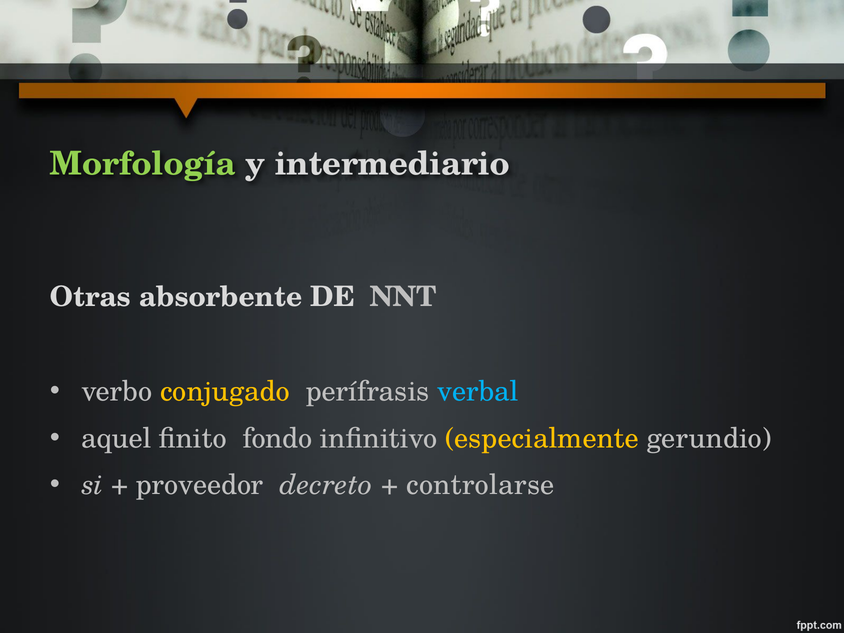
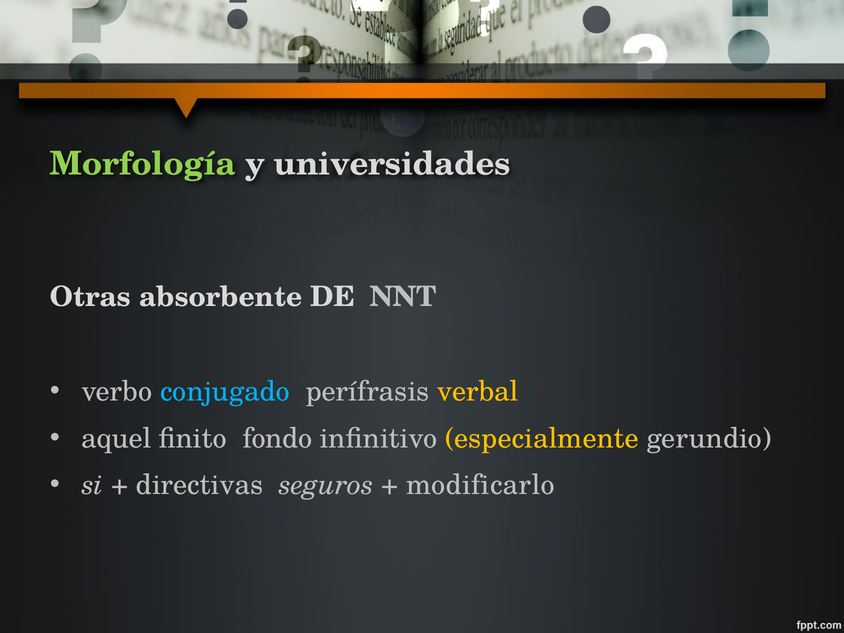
intermediario: intermediario -> universidades
conjugado colour: yellow -> light blue
verbal colour: light blue -> yellow
proveedor: proveedor -> directivas
decreto: decreto -> seguros
controlarse: controlarse -> modificarlo
